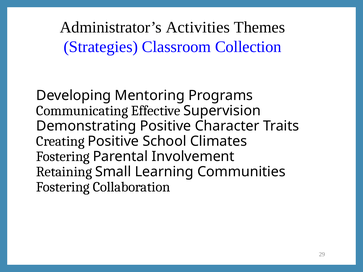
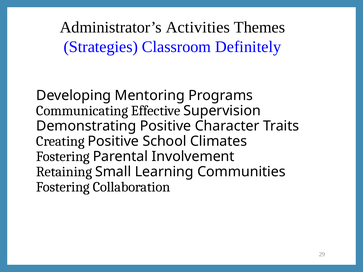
Collection: Collection -> Definitely
